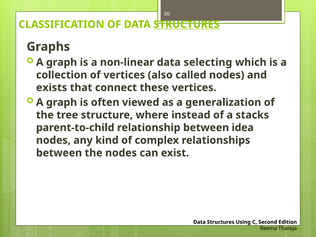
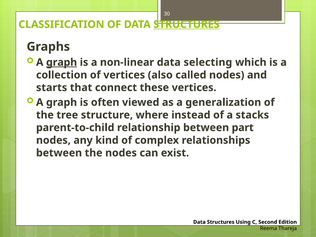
graph at (62, 62) underline: none -> present
exists: exists -> starts
idea: idea -> part
